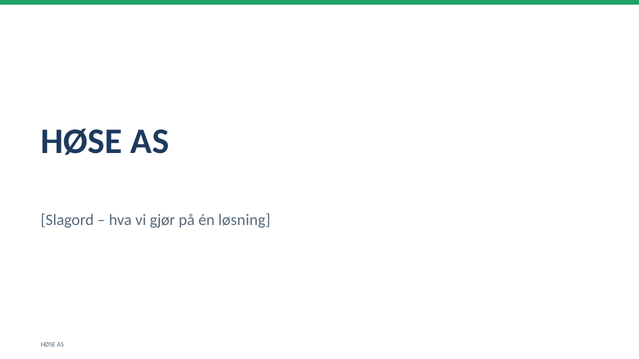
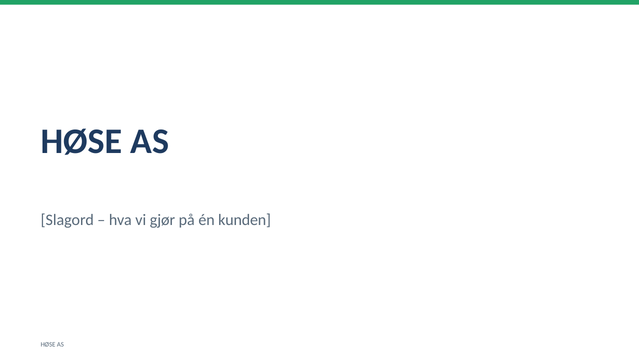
løsning: løsning -> kunden
